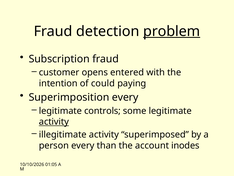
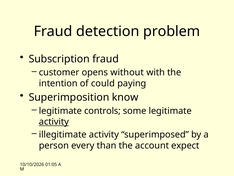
problem underline: present -> none
entered: entered -> without
Superimposition every: every -> know
inodes: inodes -> expect
